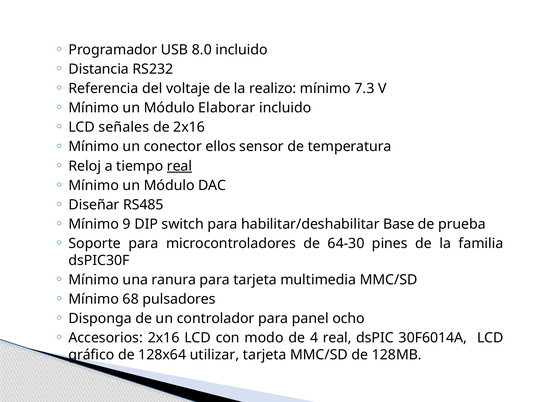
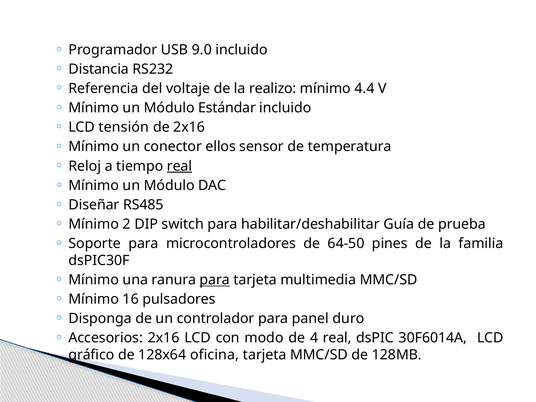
8.0: 8.0 -> 9.0
7.3: 7.3 -> 4.4
Elaborar: Elaborar -> Estándar
señales: señales -> tensión
9: 9 -> 2
Base: Base -> Guía
64-30: 64-30 -> 64-50
para at (215, 280) underline: none -> present
68: 68 -> 16
ocho: ocho -> duro
utilizar: utilizar -> oficina
